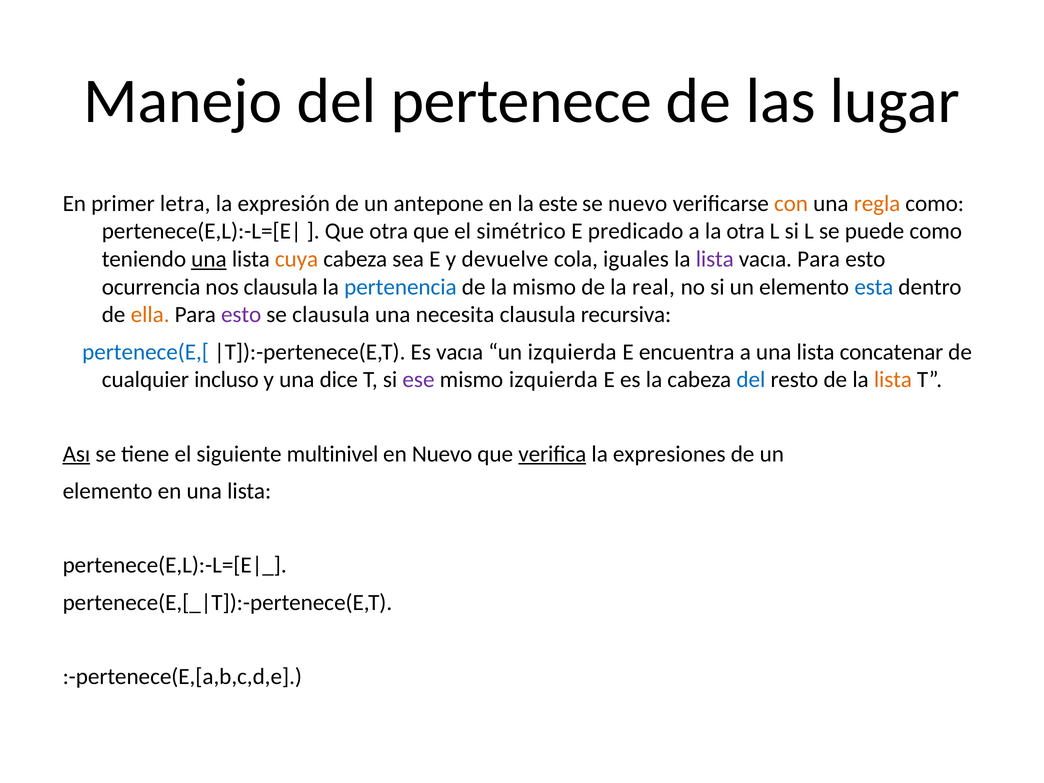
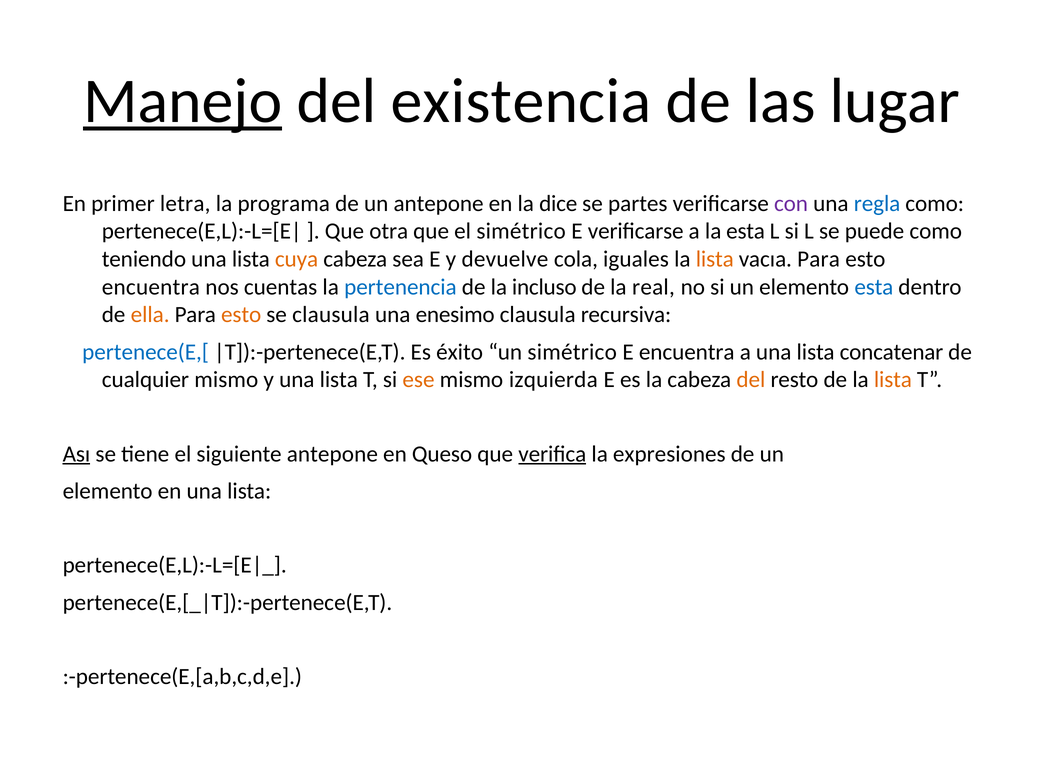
Manejo underline: none -> present
pertenece: pertenece -> existencia
expresión: expresión -> programa
este: este -> dice
se nuevo: nuevo -> partes
con colour: orange -> purple
regla colour: orange -> blue
E predicado: predicado -> veriﬁcarse
la otra: otra -> esta
una at (209, 259) underline: present -> none
lista at (715, 259) colour: purple -> orange
ocurrencia at (151, 287): ocurrencia -> encuentra
nos clausula: clausula -> cuentas
la mismo: mismo -> incluso
esto at (241, 315) colour: purple -> orange
necesita: necesita -> enesimo
Es vacıa: vacıa -> éxito
un izquierda: izquierda -> simétrico
cualquier incluso: incluso -> mismo
y una dice: dice -> lista
ese colour: purple -> orange
del at (751, 380) colour: blue -> orange
siguiente multinivel: multinivel -> antepone
en Nuevo: Nuevo -> Queso
